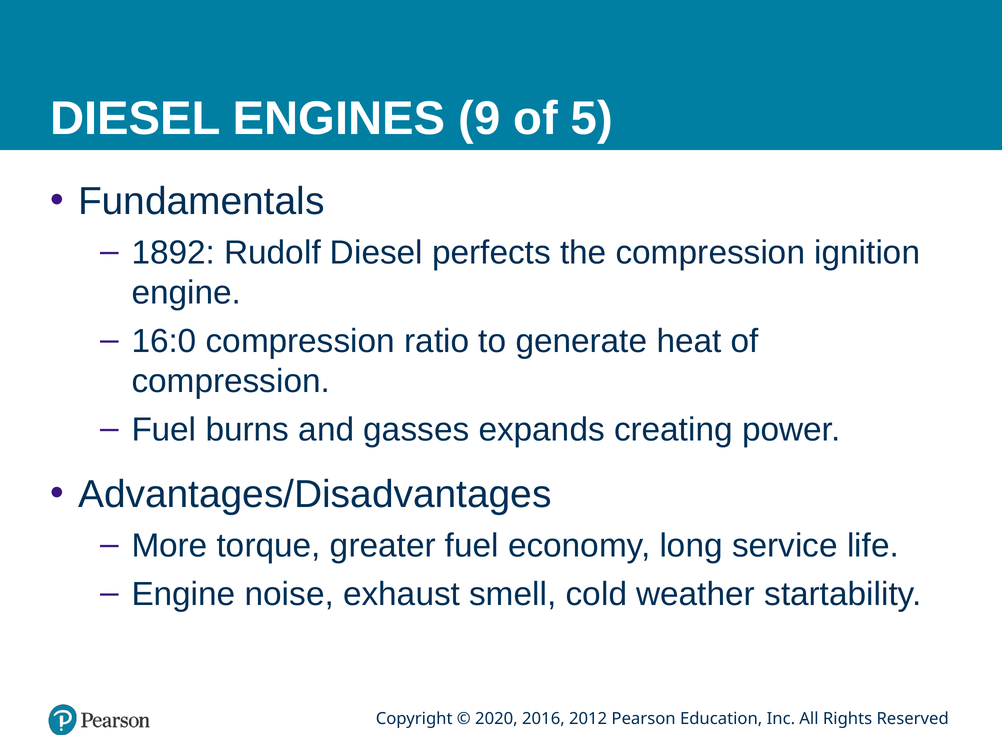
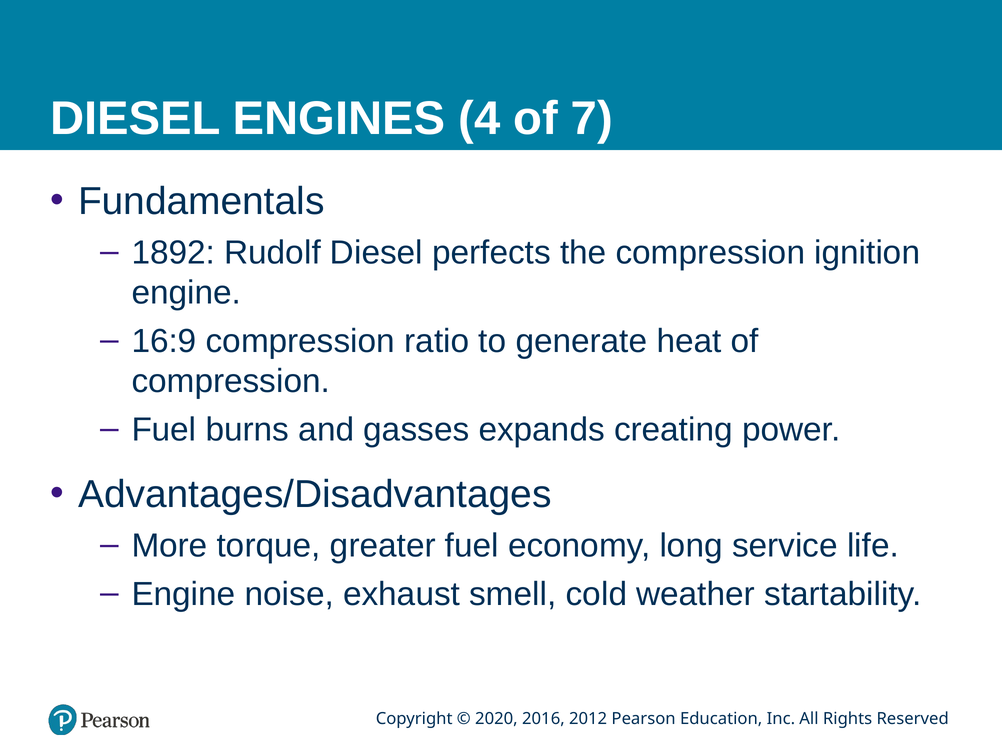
9: 9 -> 4
5: 5 -> 7
16:0: 16:0 -> 16:9
